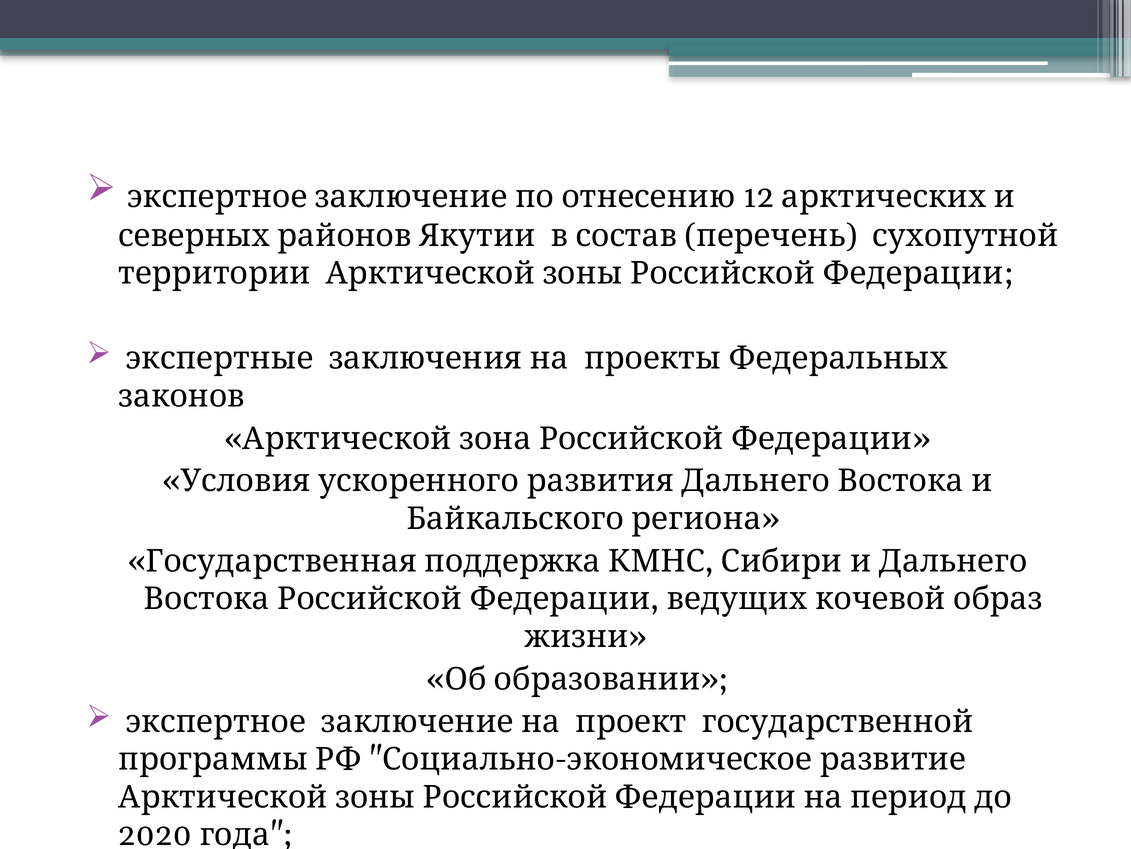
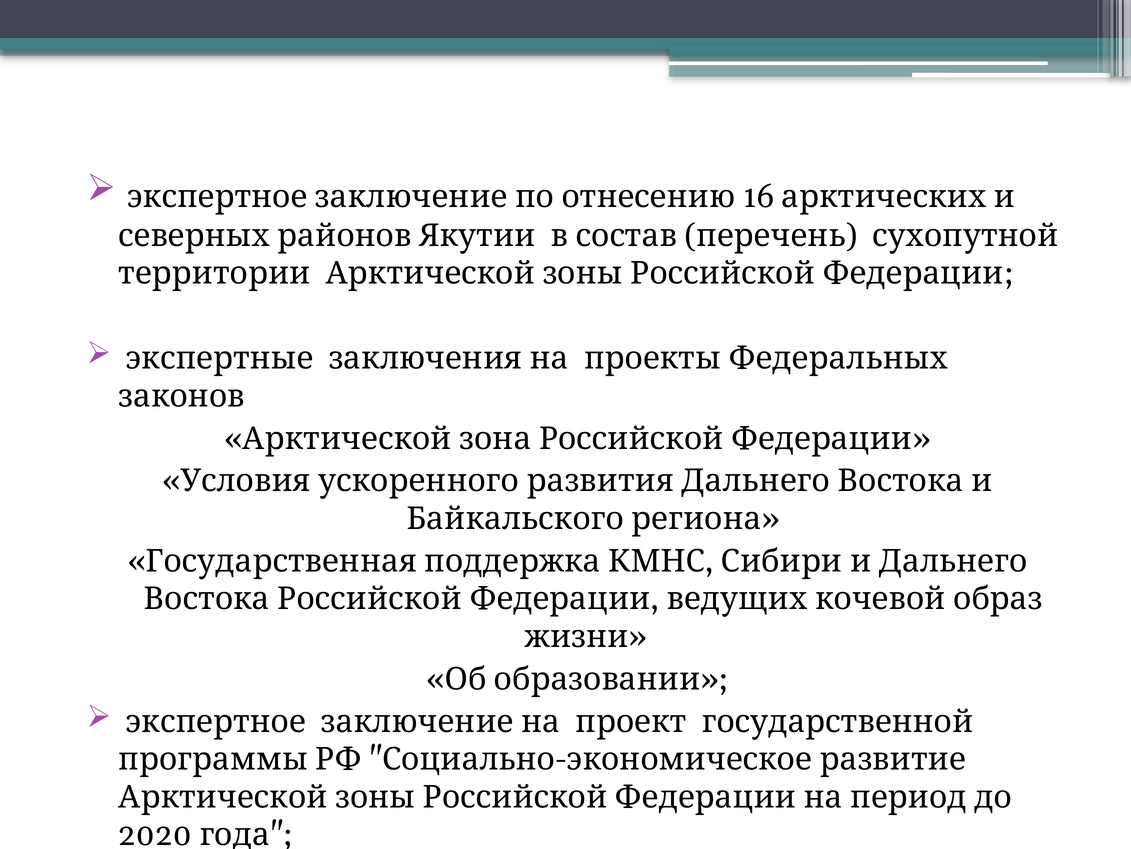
12: 12 -> 16
